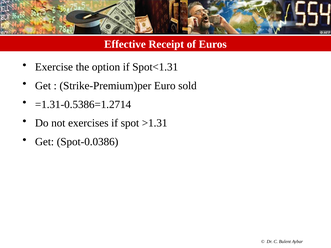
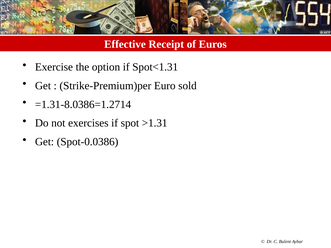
=1.31-0.5386=1.2714: =1.31-0.5386=1.2714 -> =1.31-8.0386=1.2714
